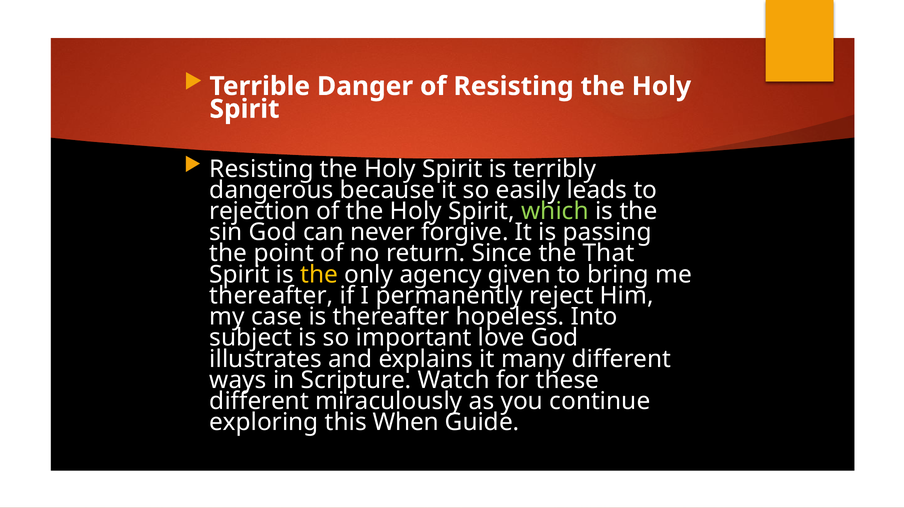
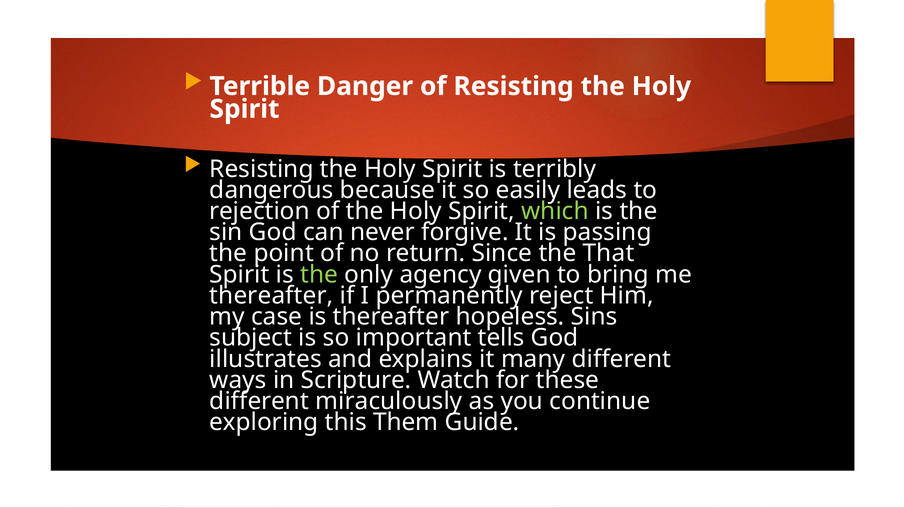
the at (319, 275) colour: yellow -> light green
Into: Into -> Sins
love: love -> tells
When: When -> Them
